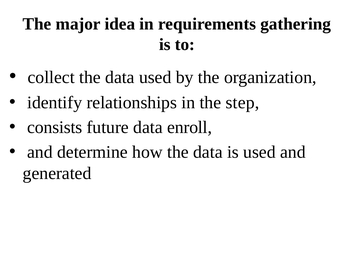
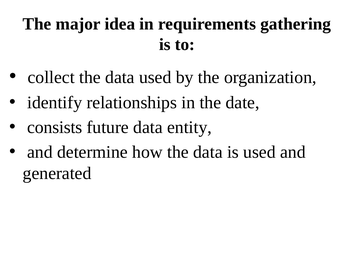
step: step -> date
enroll: enroll -> entity
